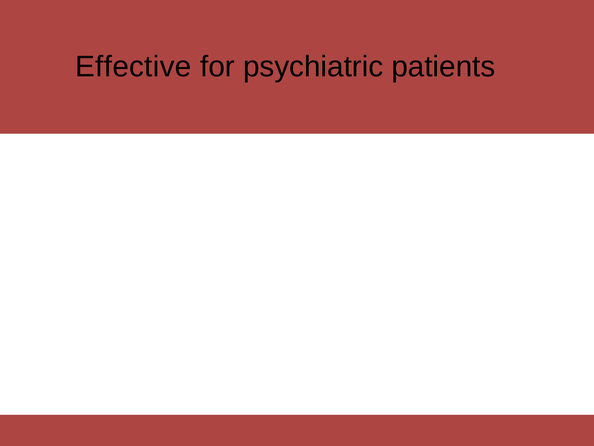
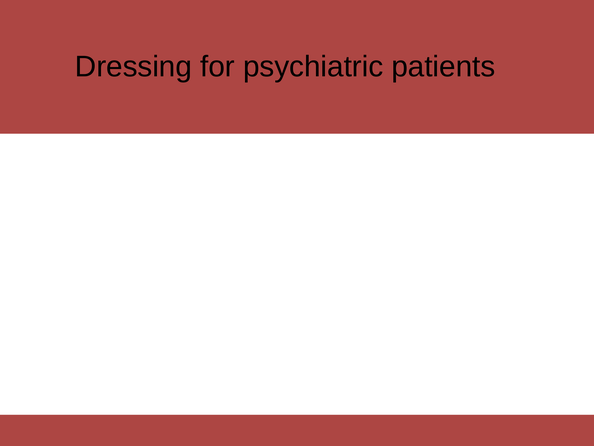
Effective: Effective -> Dressing
